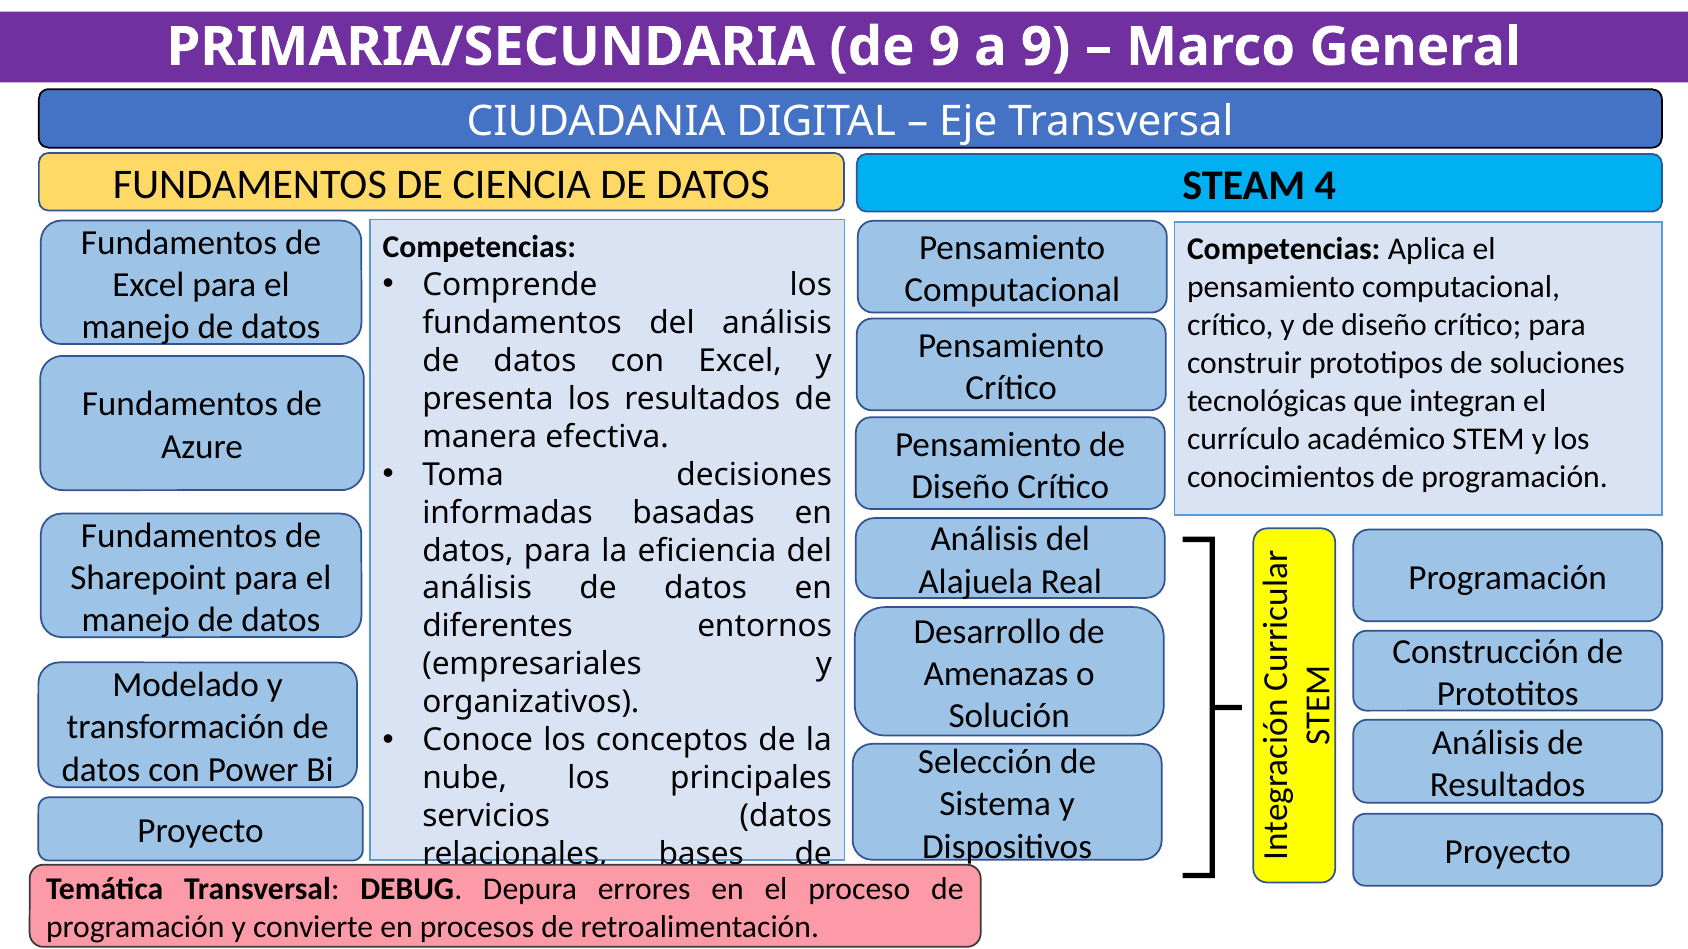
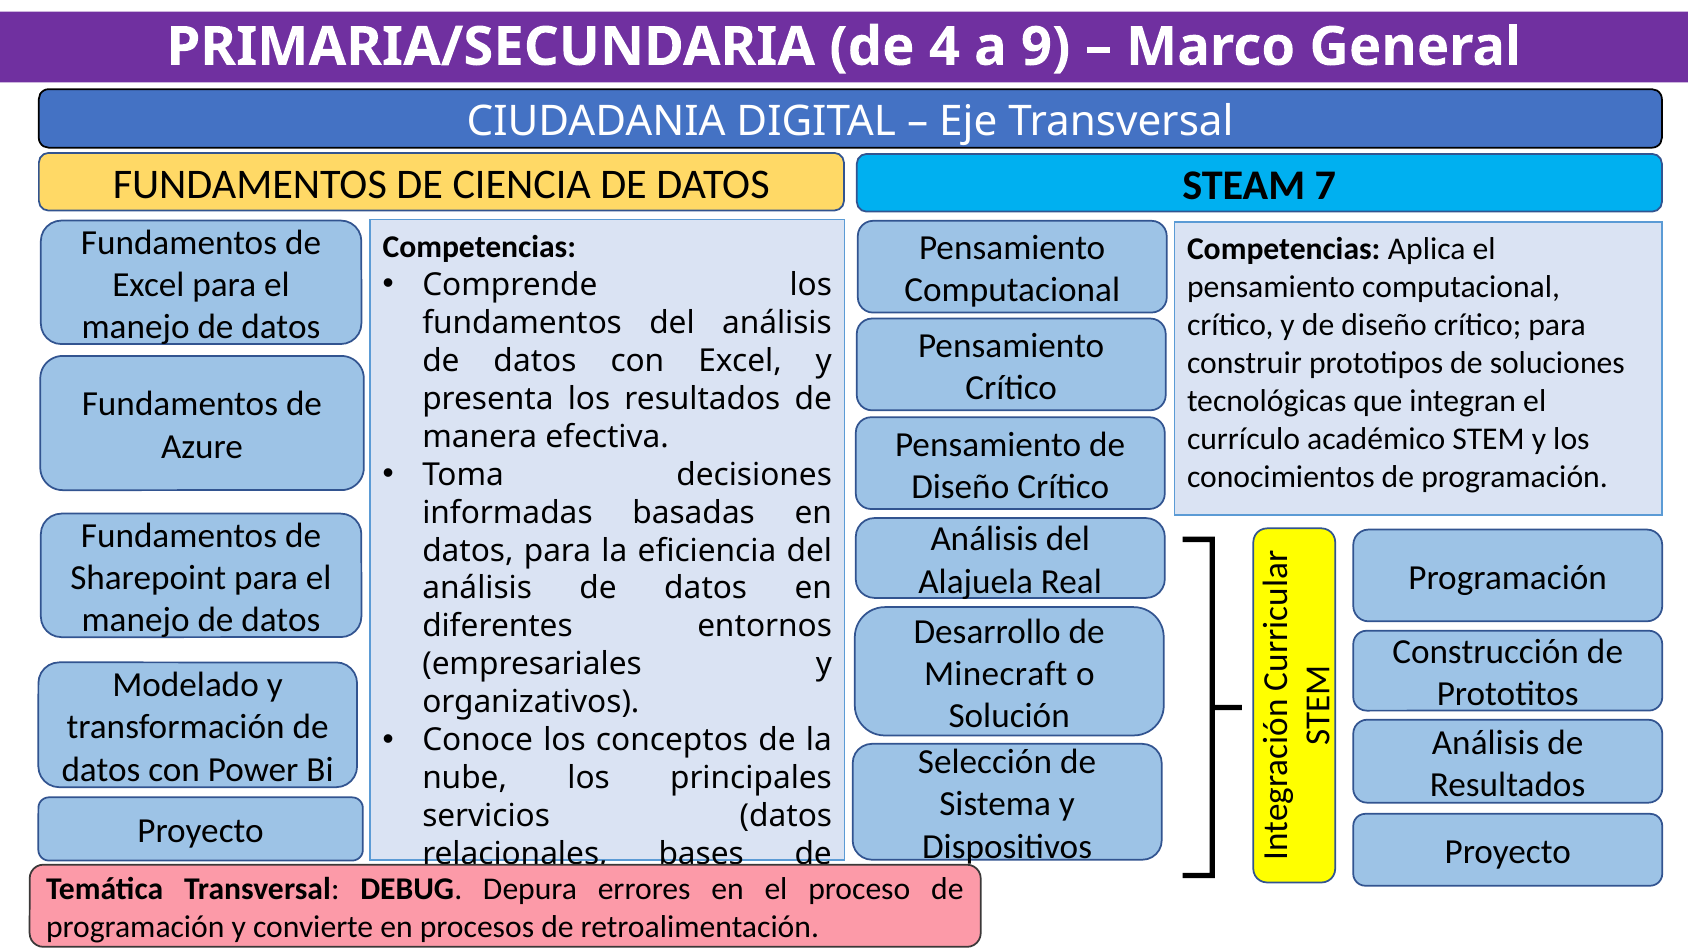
de 9: 9 -> 4
4: 4 -> 7
Amenazas: Amenazas -> Minecraft
